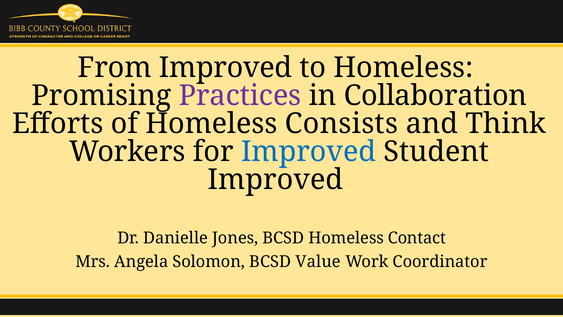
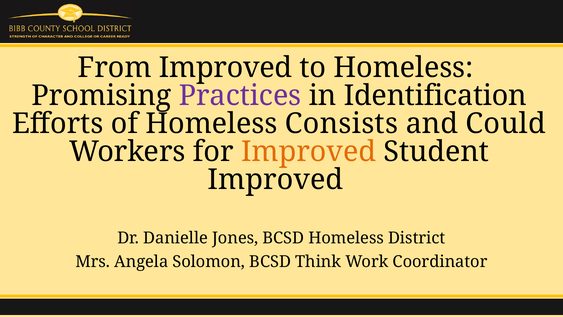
Collaboration: Collaboration -> Identification
Think: Think -> Could
Improved at (309, 152) colour: blue -> orange
Contact: Contact -> District
Value: Value -> Think
